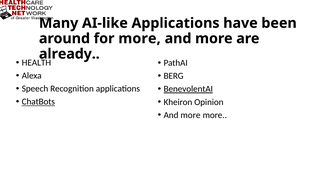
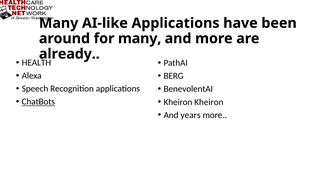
for more: more -> many
BenevolentAI underline: present -> none
Kheiron Opinion: Opinion -> Kheiron
more at (191, 115): more -> years
